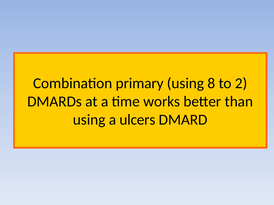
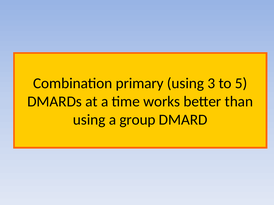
8: 8 -> 3
2: 2 -> 5
ulcers: ulcers -> group
